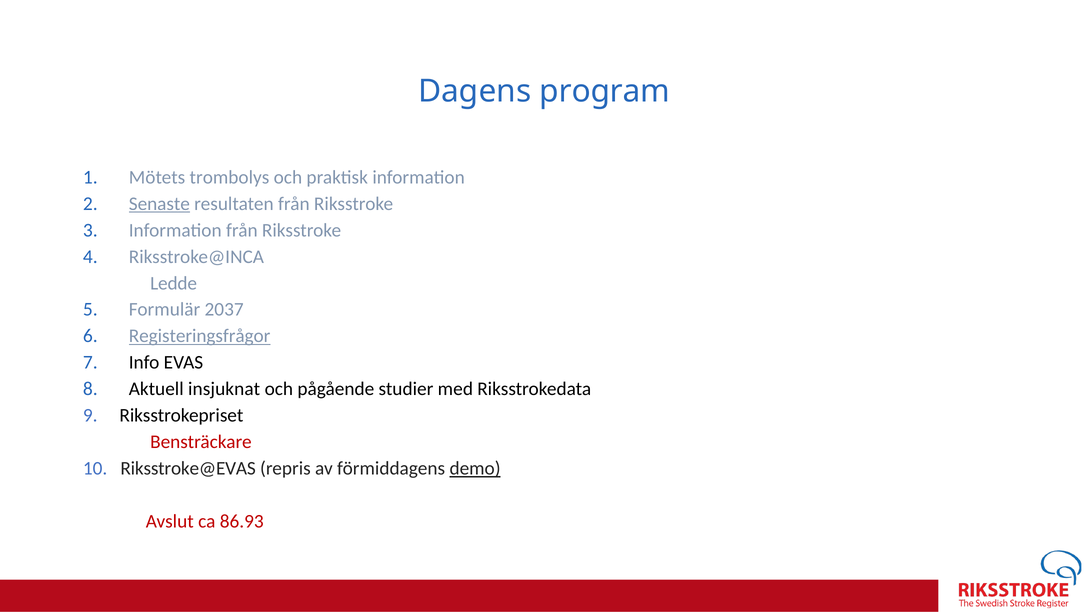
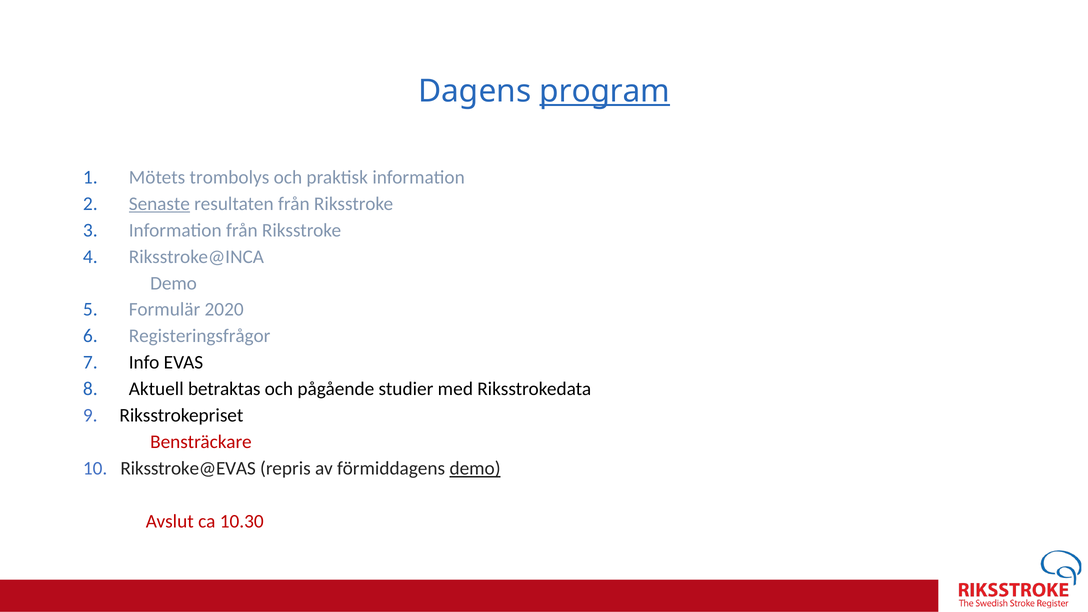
program underline: none -> present
Ledde at (174, 283): Ledde -> Demo
2037: 2037 -> 2020
Registeringsfrågor underline: present -> none
insjuknat: insjuknat -> betraktas
86.93: 86.93 -> 10.30
